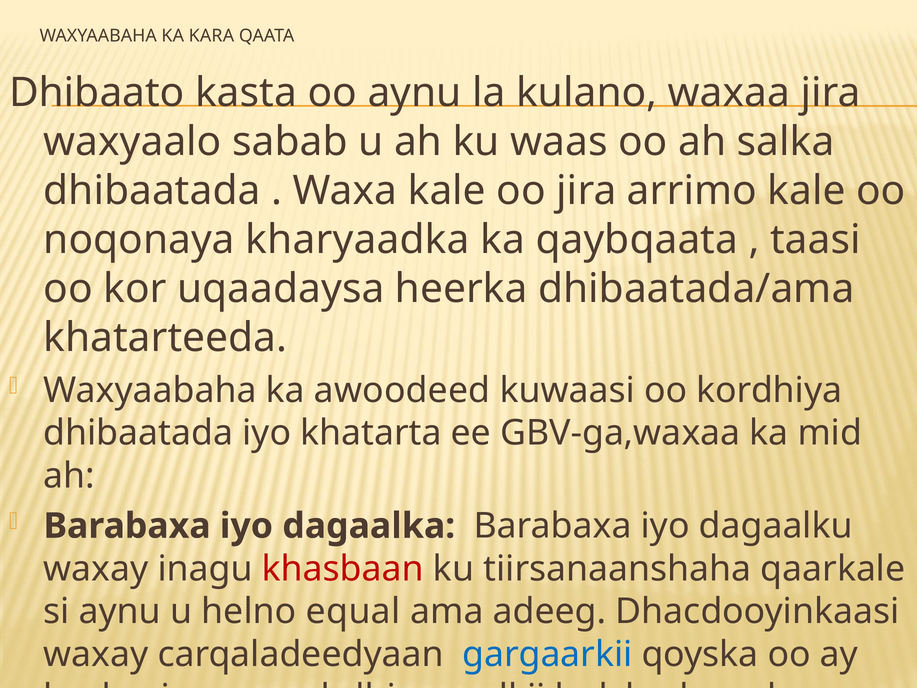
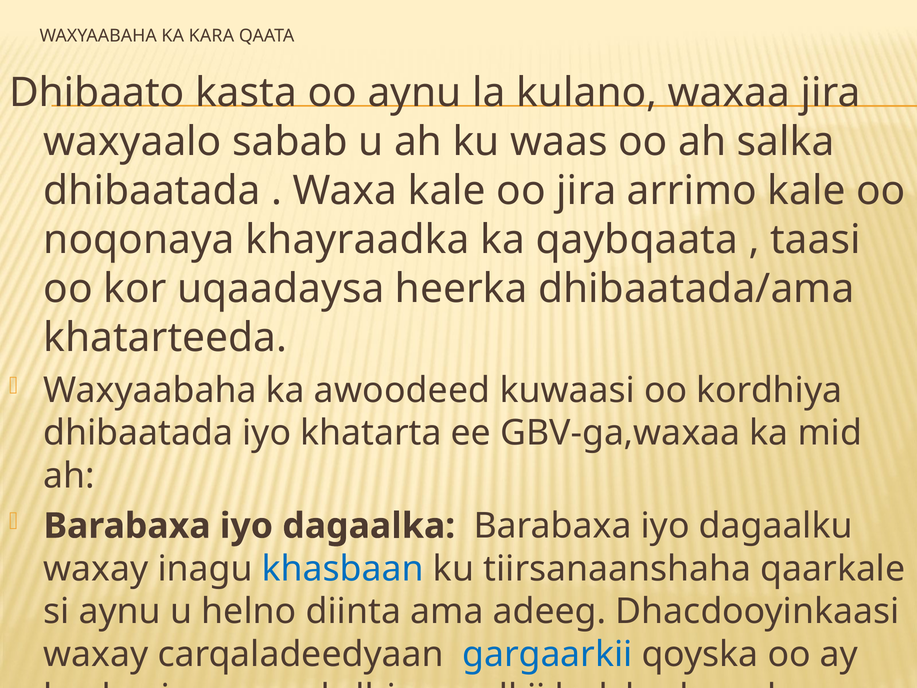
kharyaadka: kharyaadka -> khayraadka
khasbaan colour: red -> blue
equal: equal -> diinta
